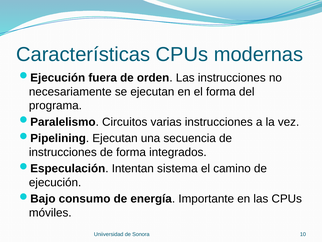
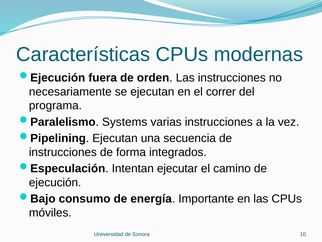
el forma: forma -> correr
Circuitos: Circuitos -> Systems
sistema: sistema -> ejecutar
